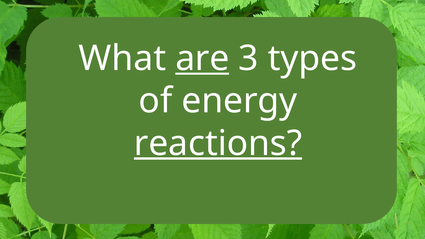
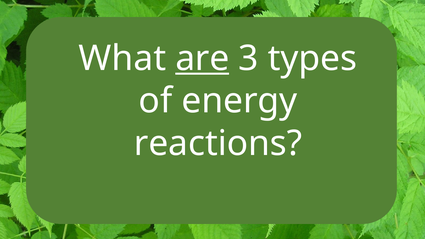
reactions underline: present -> none
